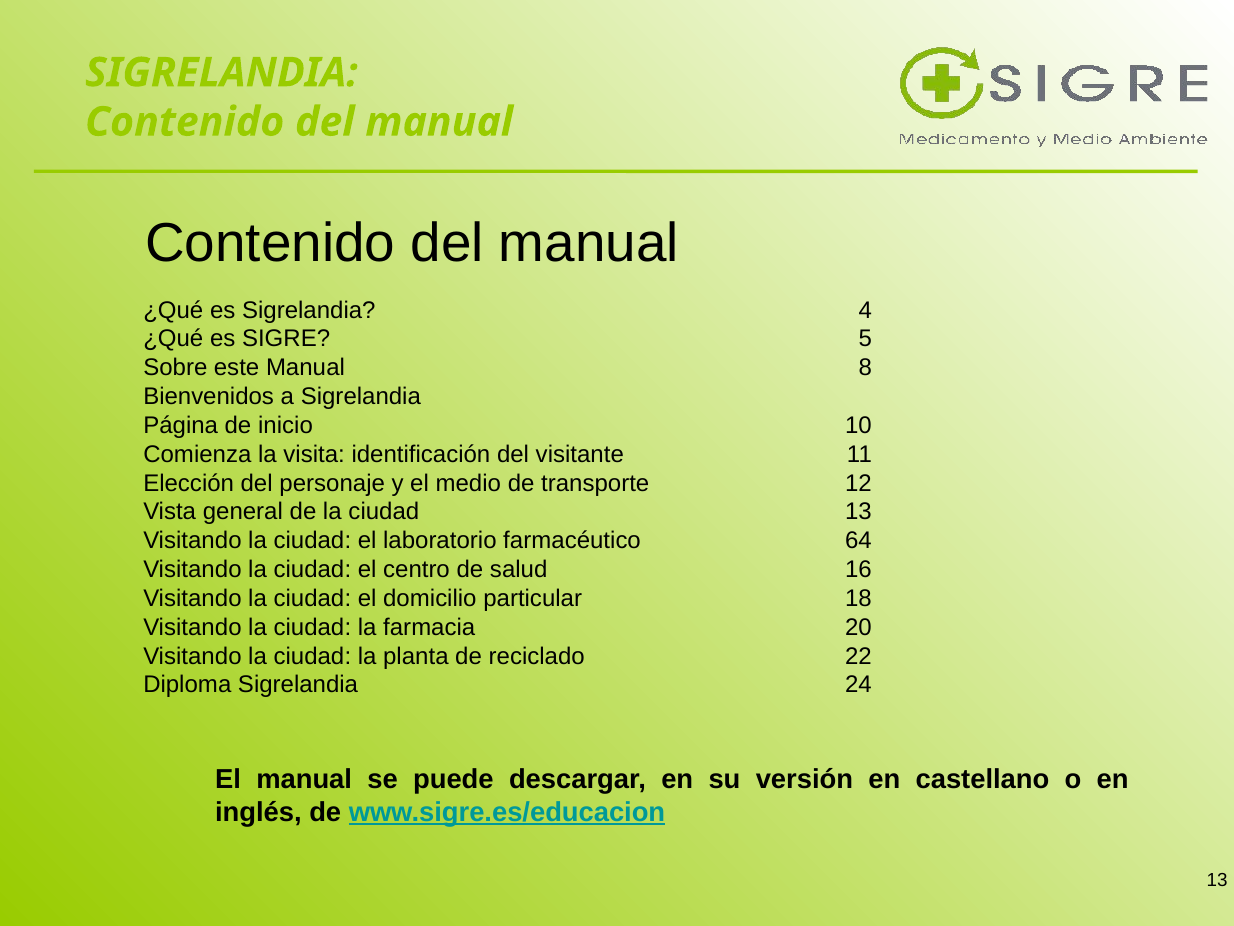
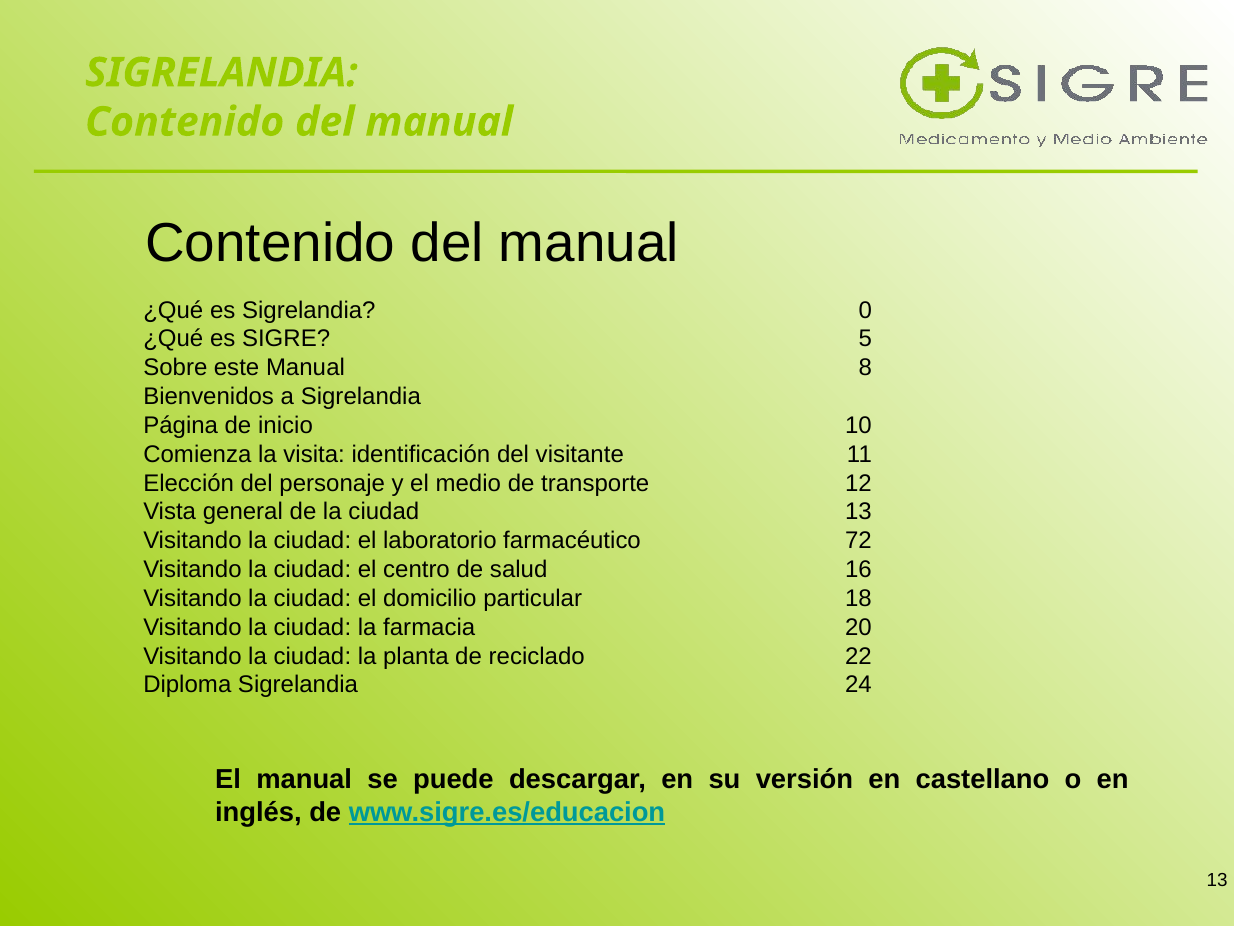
4: 4 -> 0
64: 64 -> 72
